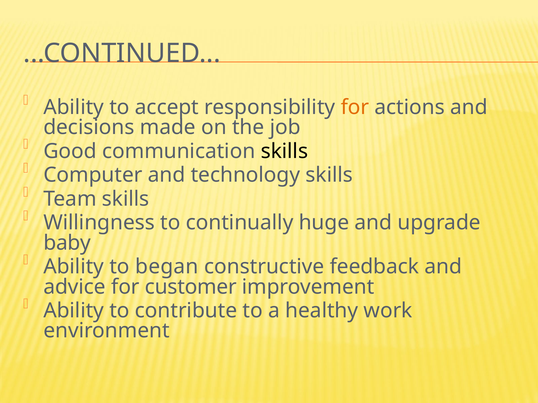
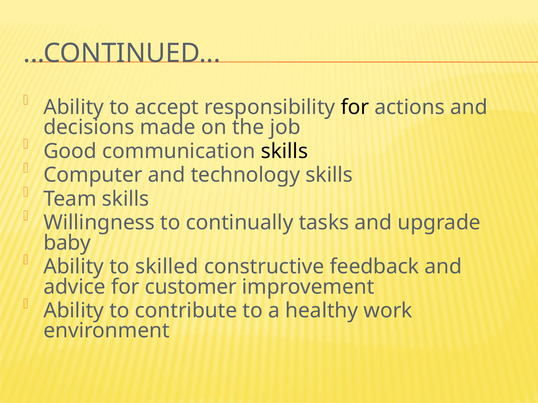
for at (355, 107) colour: orange -> black
huge: huge -> tasks
began: began -> skilled
